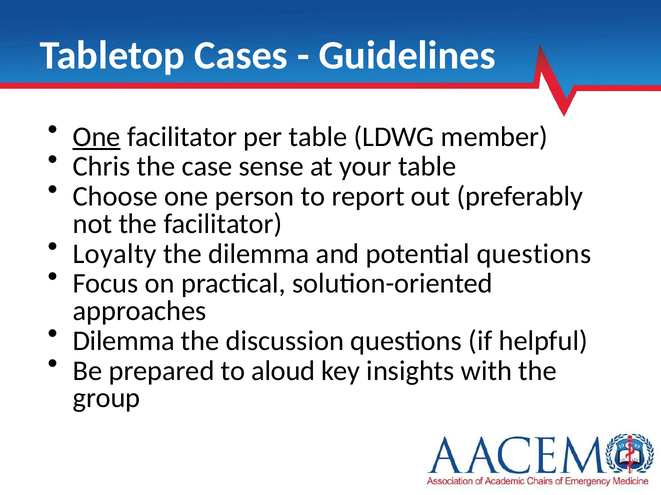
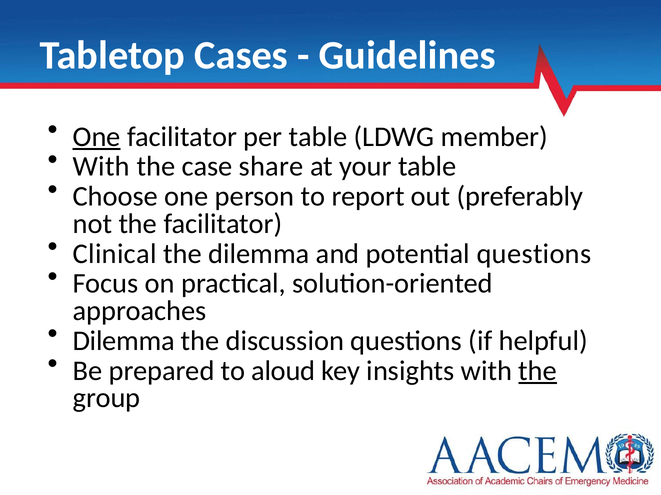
Chris at (102, 167): Chris -> With
sense: sense -> share
Loyalty: Loyalty -> Clinical
the at (538, 371) underline: none -> present
